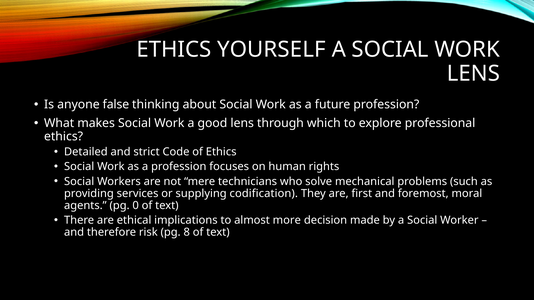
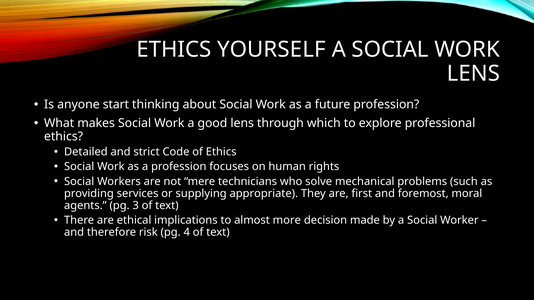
false: false -> start
codification: codification -> appropriate
0: 0 -> 3
8: 8 -> 4
